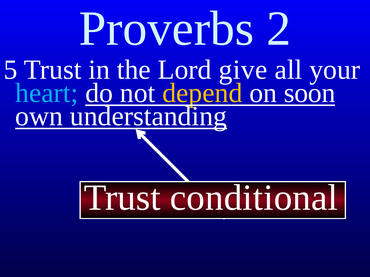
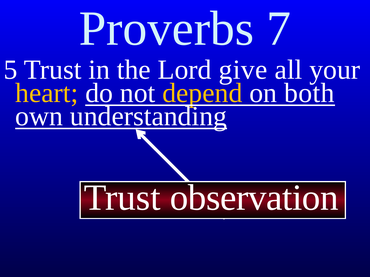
2: 2 -> 7
heart colour: light blue -> yellow
soon: soon -> both
conditional: conditional -> observation
